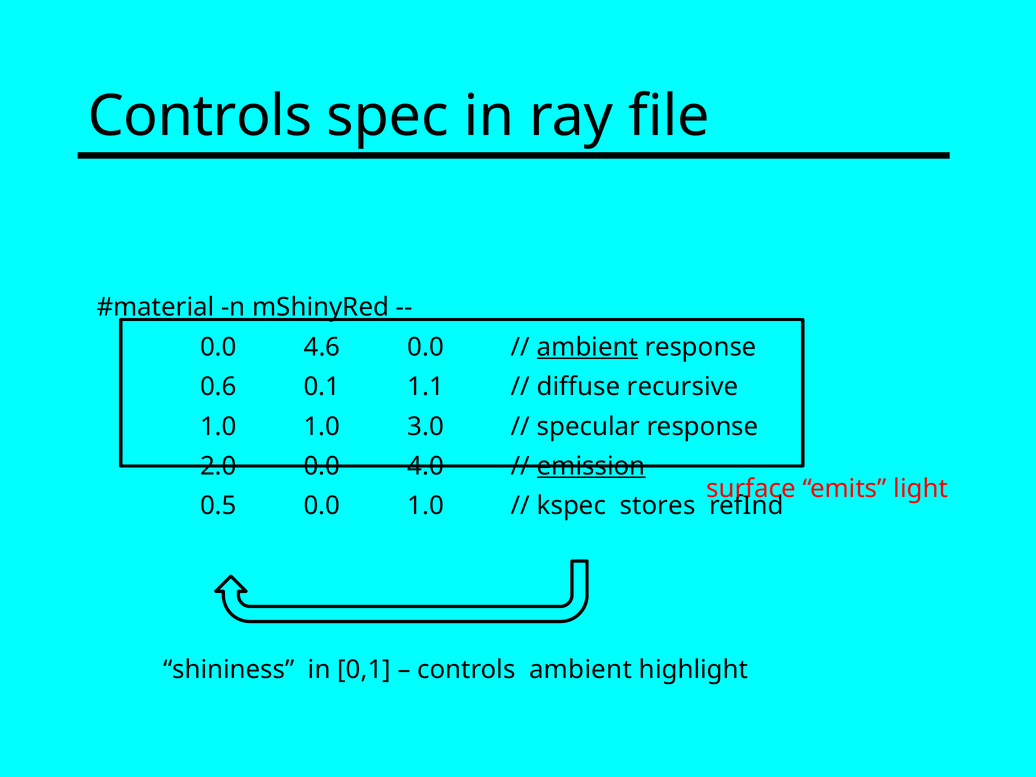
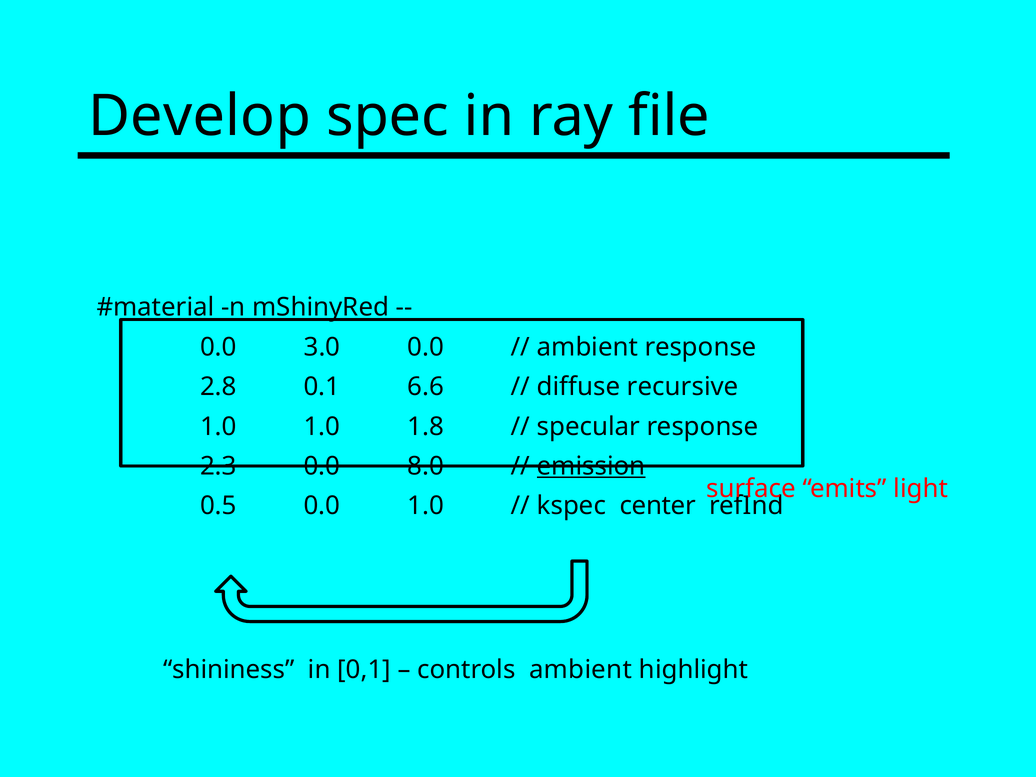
Controls at (200, 116): Controls -> Develop
4.6: 4.6 -> 3.0
ambient at (587, 347) underline: present -> none
0.6: 0.6 -> 2.8
1.1: 1.1 -> 6.6
3.0: 3.0 -> 1.8
2.0: 2.0 -> 2.3
4.0: 4.0 -> 8.0
stores: stores -> center
